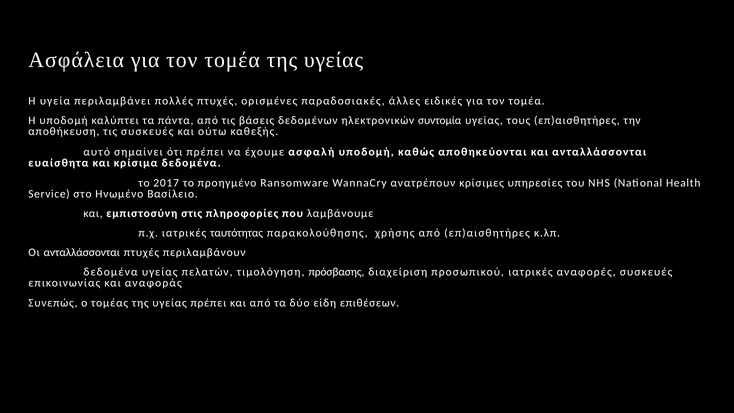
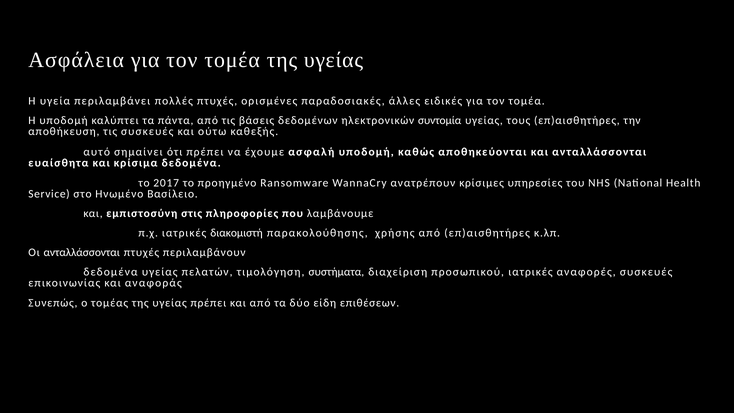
ταυτότητας: ταυτότητας -> διακομιστή
πρόσβασης: πρόσβασης -> συστήματα
